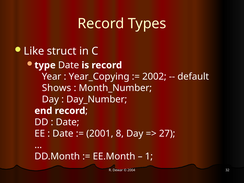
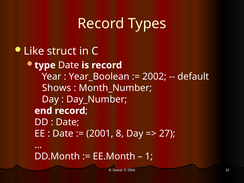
Year_Copying: Year_Copying -> Year_Boolean
